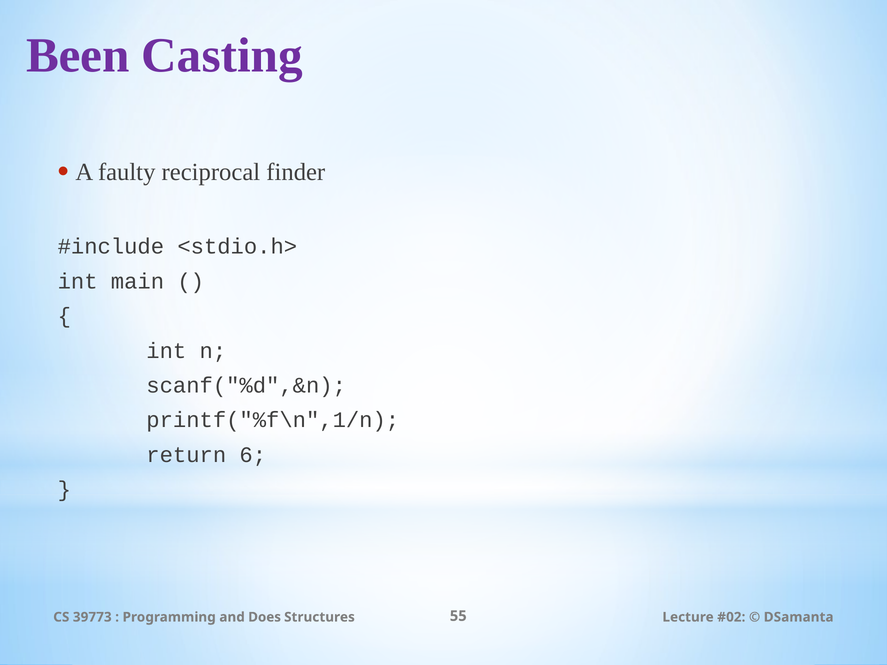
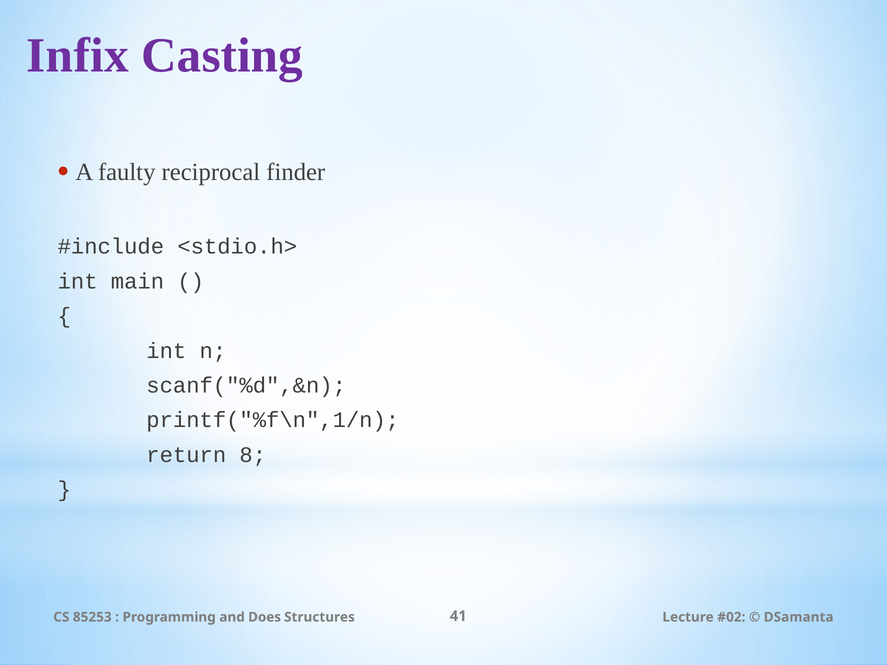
Been: Been -> Infix
6: 6 -> 8
39773: 39773 -> 85253
55: 55 -> 41
